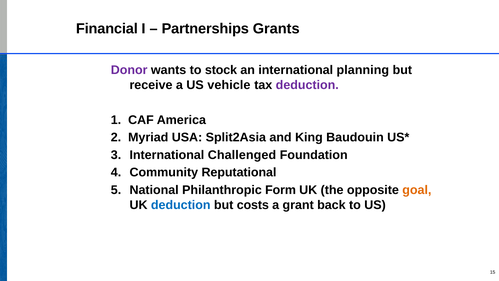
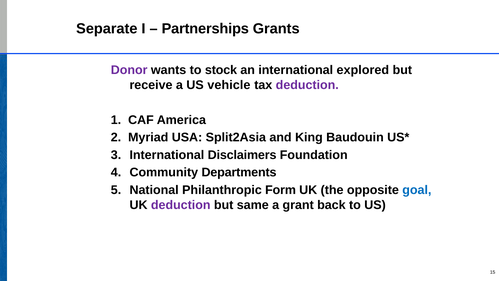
Financial: Financial -> Separate
planning: planning -> explored
Challenged: Challenged -> Disclaimers
Reputational: Reputational -> Departments
goal colour: orange -> blue
deduction at (181, 205) colour: blue -> purple
costs: costs -> same
